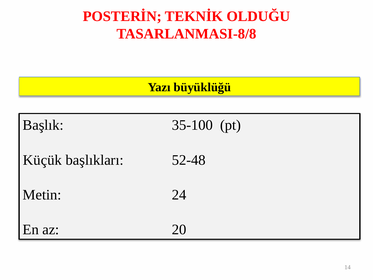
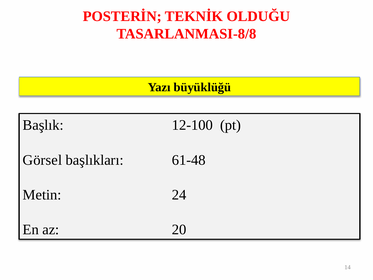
35-100: 35-100 -> 12-100
Küçük: Küçük -> Görsel
52-48: 52-48 -> 61-48
